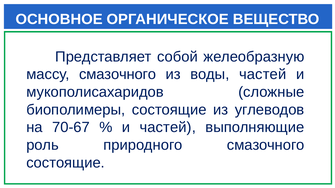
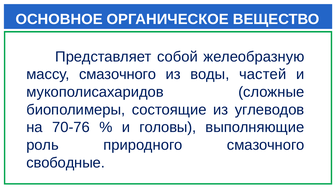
70-67: 70-67 -> 70-76
и частей: частей -> головы
состоящие at (66, 163): состоящие -> свободные
